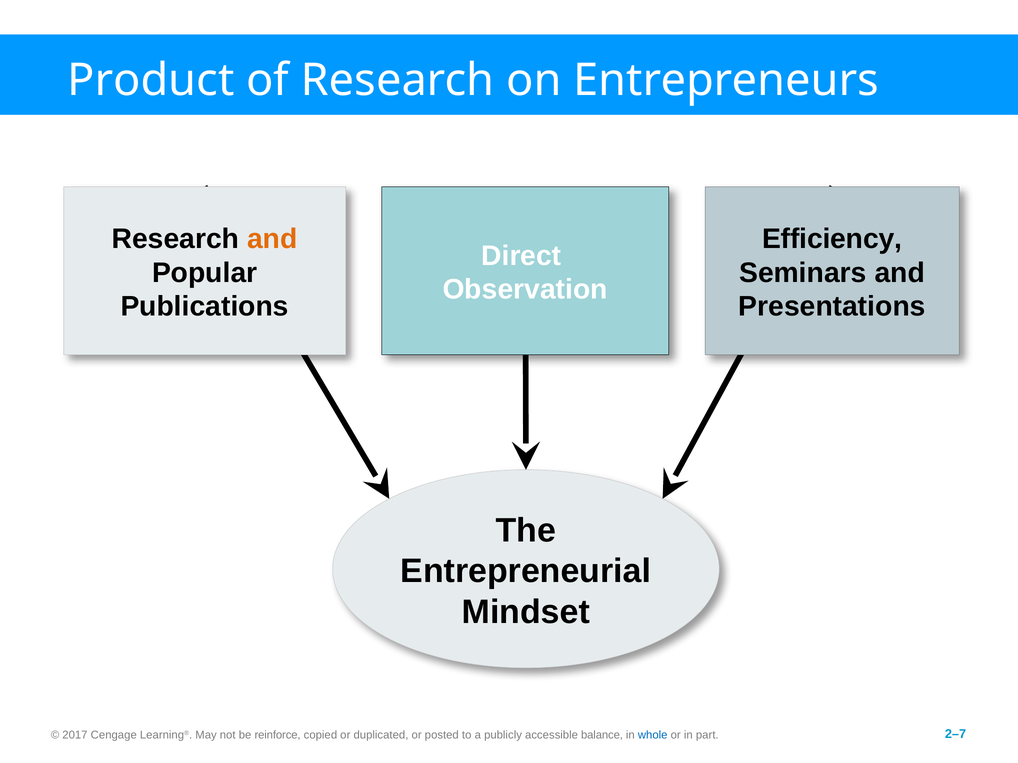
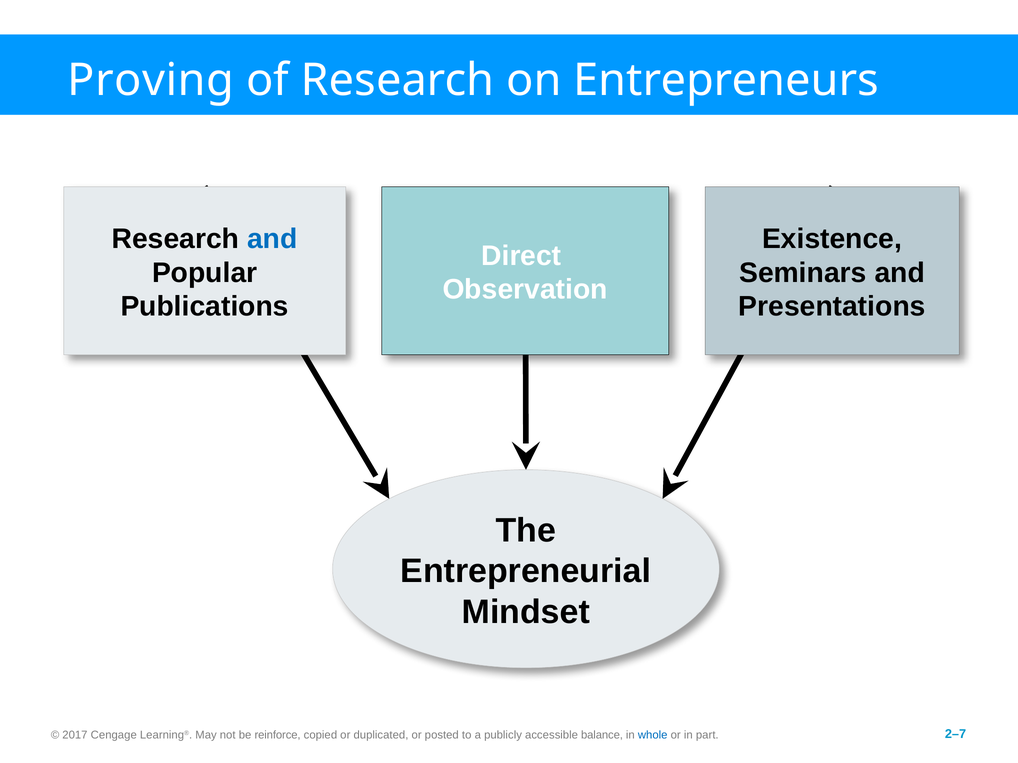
Product: Product -> Proving
and at (272, 239) colour: orange -> blue
Efficiency: Efficiency -> Existence
